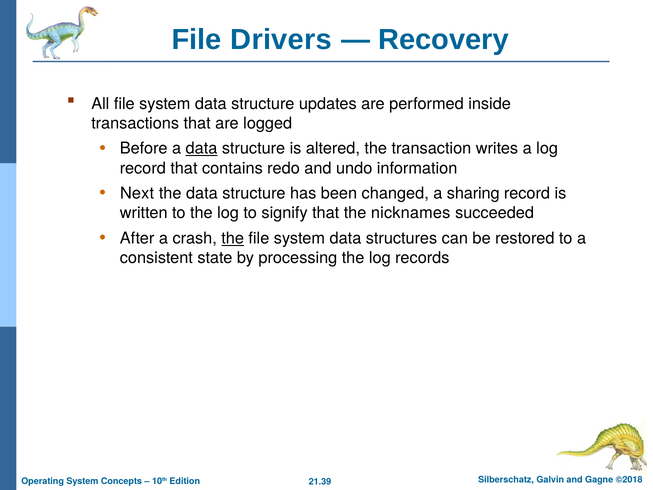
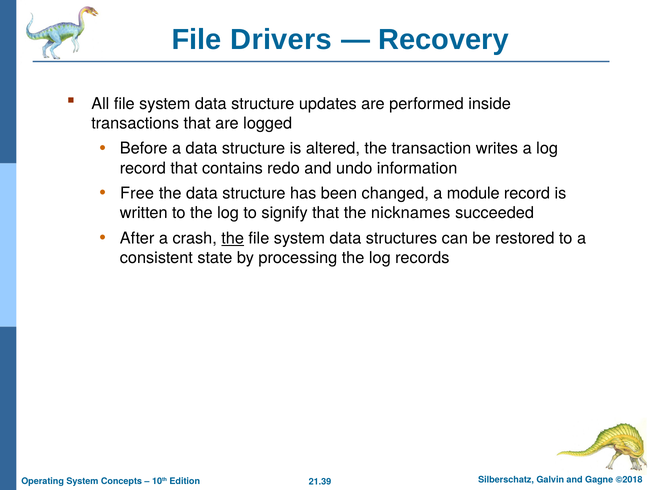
data at (202, 148) underline: present -> none
Next: Next -> Free
sharing: sharing -> module
